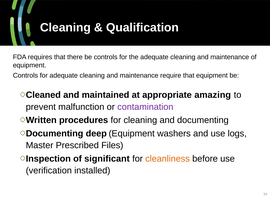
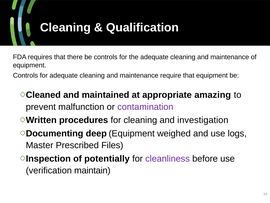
and documenting: documenting -> investigation
washers: washers -> weighed
significant: significant -> potentially
cleanliness colour: orange -> purple
installed: installed -> maintain
